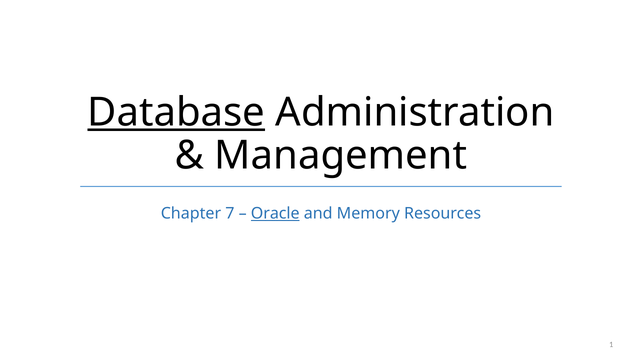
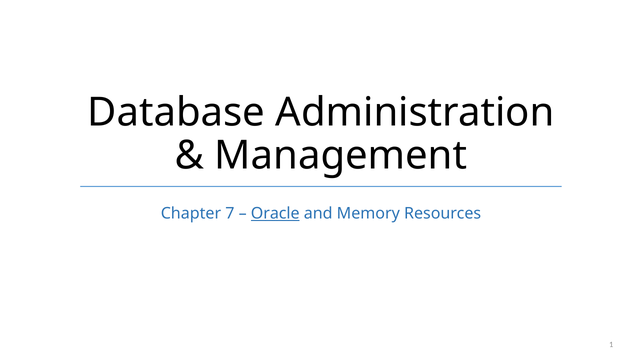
Database underline: present -> none
